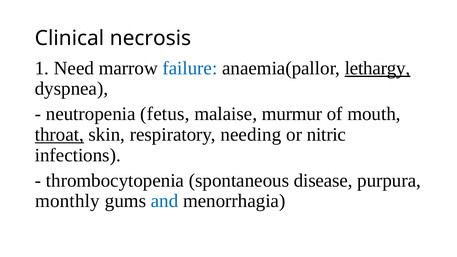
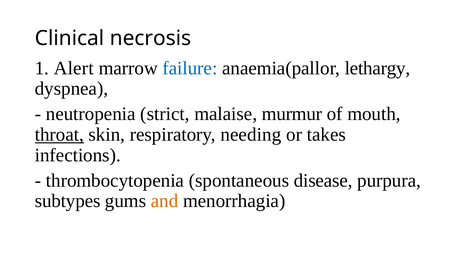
Need: Need -> Alert
lethargy underline: present -> none
fetus: fetus -> strict
nitric: nitric -> takes
monthly: monthly -> subtypes
and colour: blue -> orange
